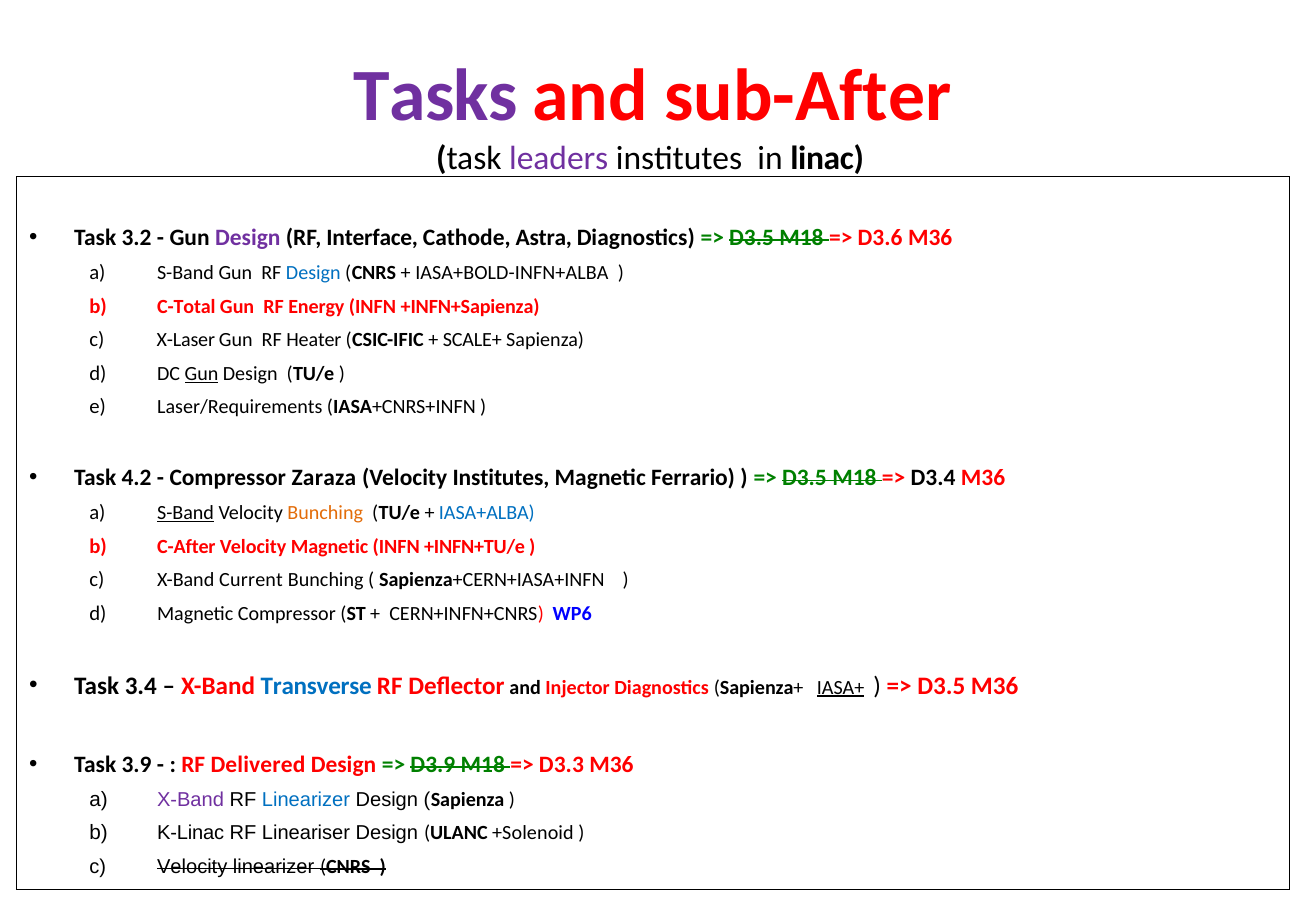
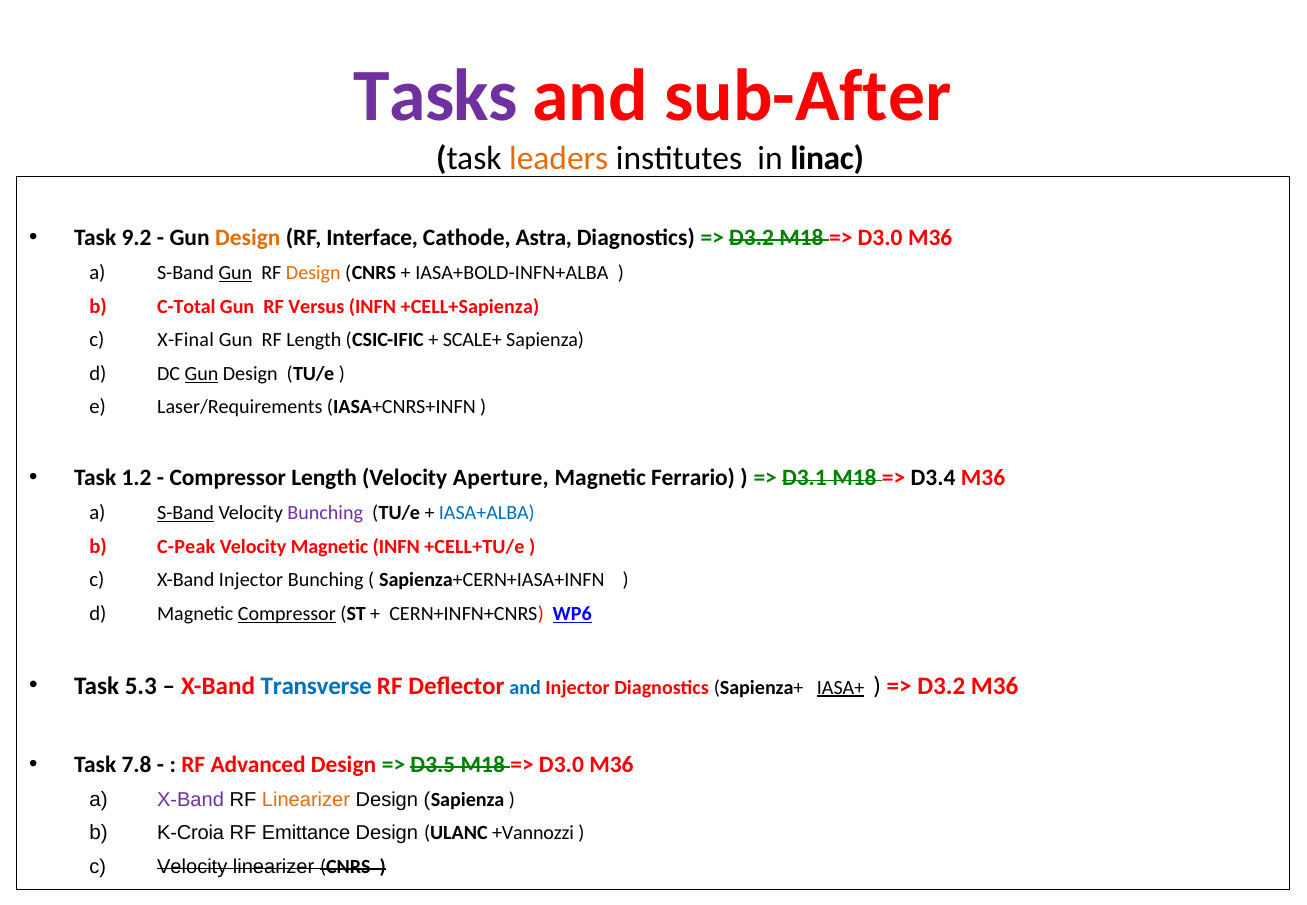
leaders colour: purple -> orange
3.2: 3.2 -> 9.2
Design at (248, 238) colour: purple -> orange
D3.5 at (752, 238): D3.5 -> D3.2
D3.6 at (880, 238): D3.6 -> D3.0
Gun at (235, 273) underline: none -> present
Design at (313, 273) colour: blue -> orange
Energy: Energy -> Versus
+INFN+Sapienza: +INFN+Sapienza -> +CELL+Sapienza
X-Laser: X-Laser -> X-Final
RF Heater: Heater -> Length
4.2: 4.2 -> 1.2
Compressor Zaraza: Zaraza -> Length
Velocity Institutes: Institutes -> Aperture
D3.5 at (804, 478): D3.5 -> D3.1
Bunching at (325, 513) colour: orange -> purple
C-After: C-After -> C-Peak
+INFN+TU/e: +INFN+TU/e -> +CELL+TU/e
X-Band Current: Current -> Injector
Compressor at (287, 614) underline: none -> present
WP6 underline: none -> present
3.4: 3.4 -> 5.3
and at (525, 687) colour: black -> blue
D3.5 at (941, 686): D3.5 -> D3.2
3.9: 3.9 -> 7.8
Delivered: Delivered -> Advanced
D3.9: D3.9 -> D3.5
D3.3 at (561, 764): D3.3 -> D3.0
Linearizer at (306, 800) colour: blue -> orange
K-Linac: K-Linac -> K-Croia
Lineariser: Lineariser -> Emittance
+Solenoid: +Solenoid -> +Vannozzi
